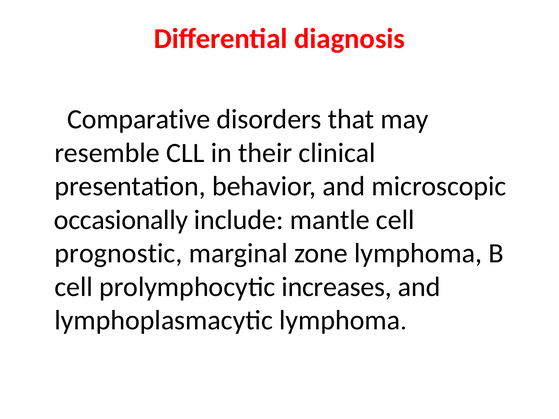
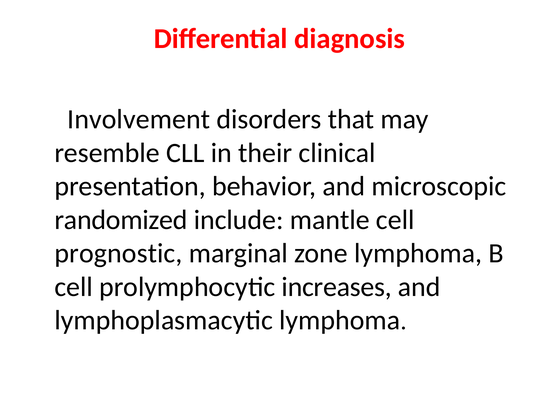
Comparative: Comparative -> Involvement
occasionally: occasionally -> randomized
